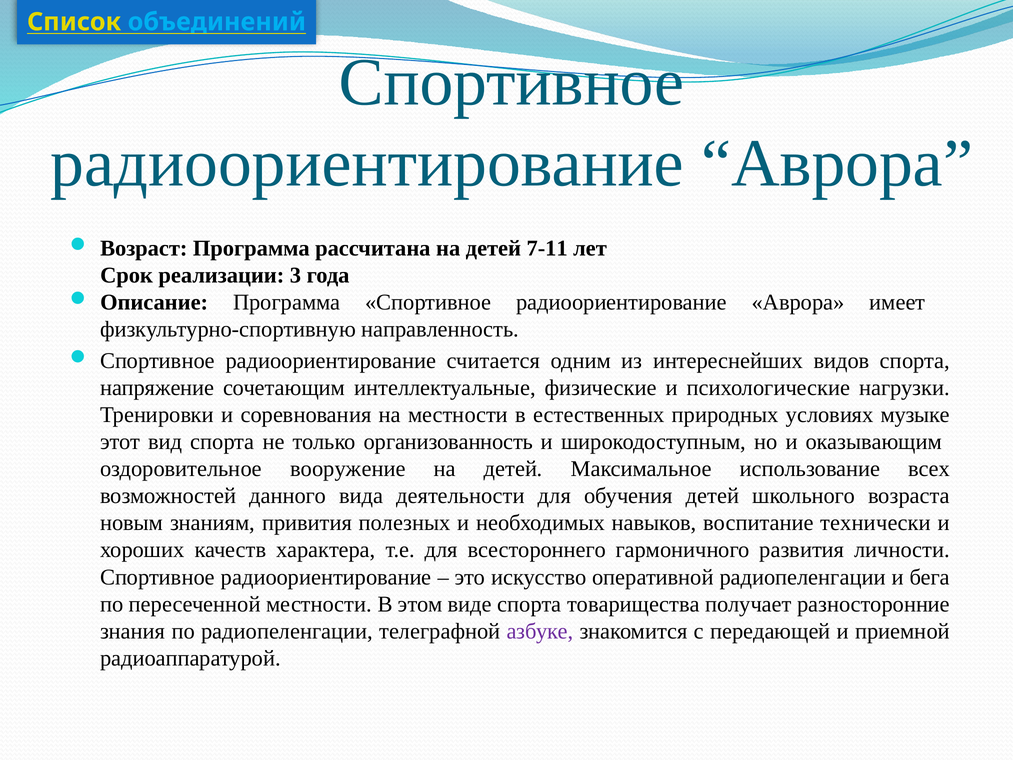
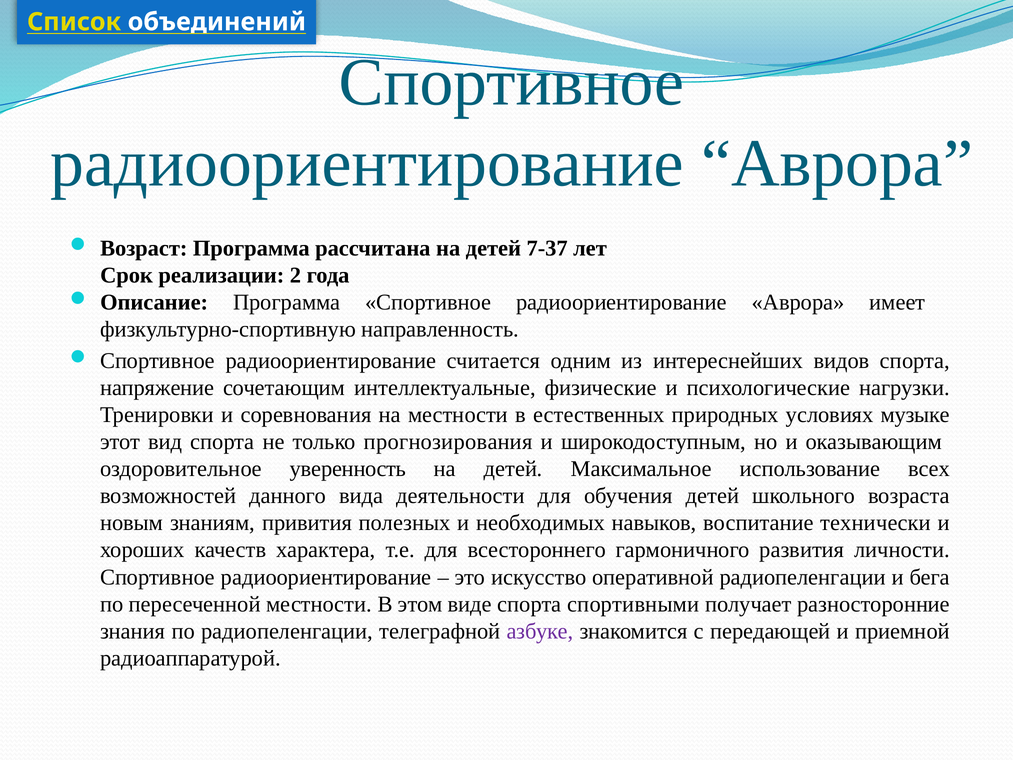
объединений colour: light blue -> white
7-11: 7-11 -> 7-37
3: 3 -> 2
организованность: организованность -> прогнозирования
вооружение: вооружение -> уверенность
товарищества: товарищества -> спортивными
